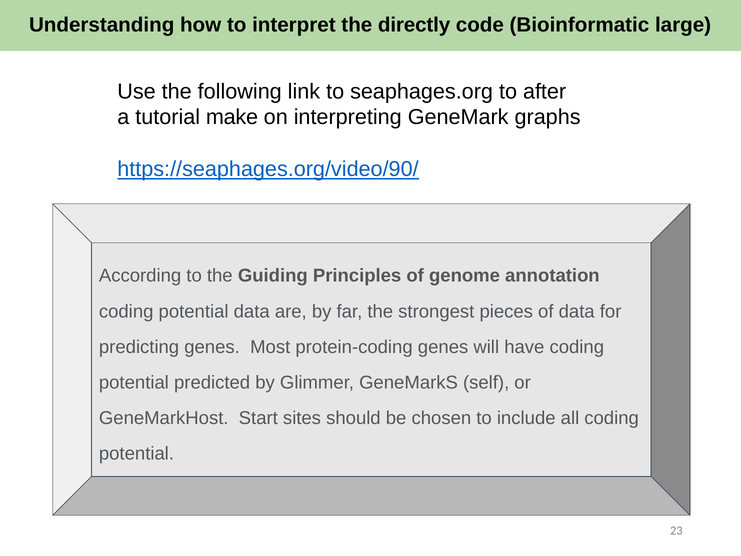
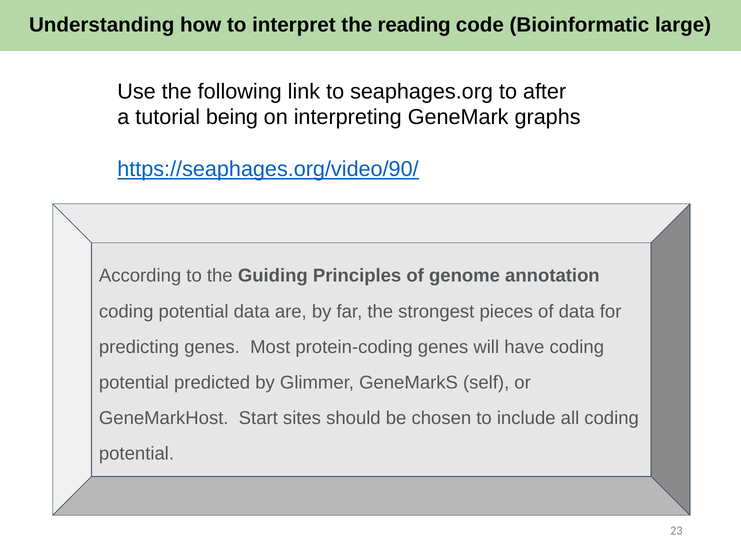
directly: directly -> reading
make: make -> being
